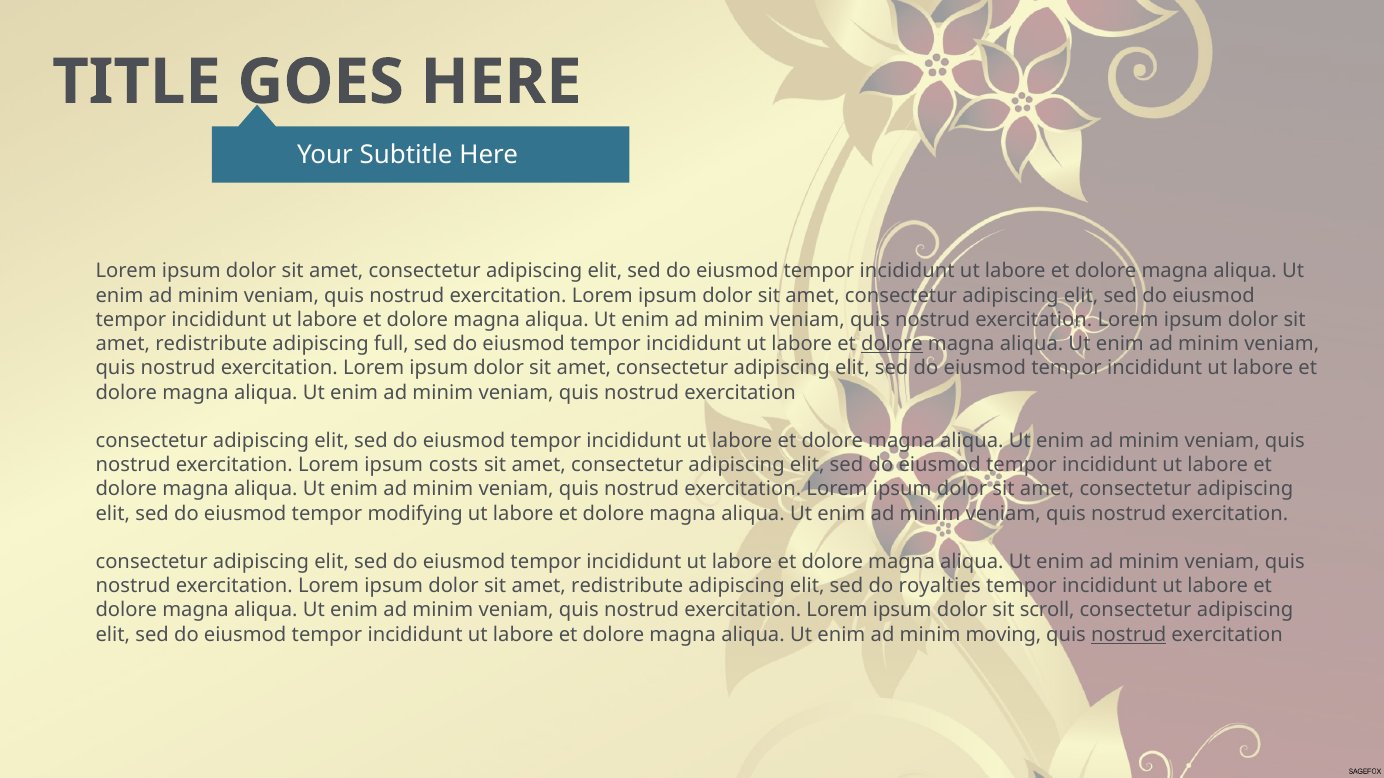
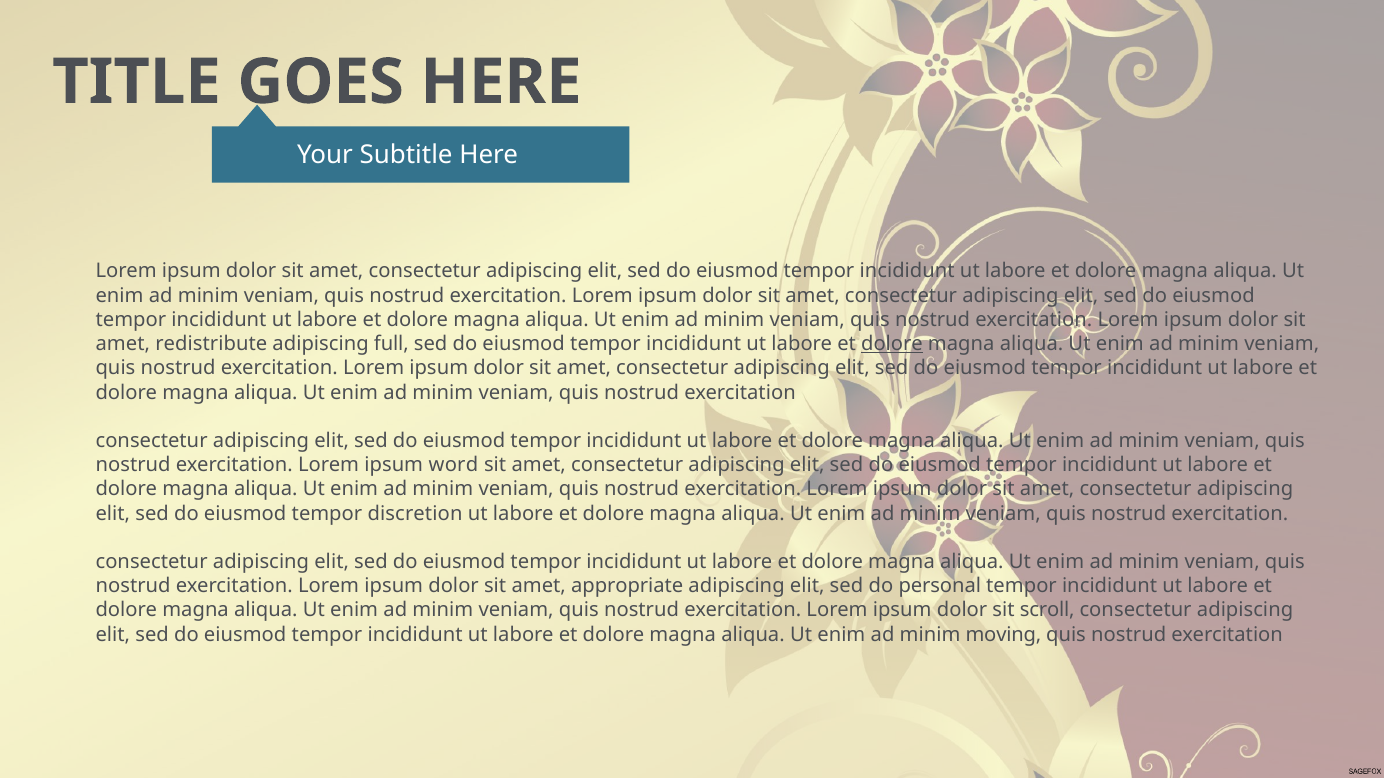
costs: costs -> word
modifying: modifying -> discretion
redistribute at (627, 586): redistribute -> appropriate
royalties: royalties -> personal
nostrud at (1129, 635) underline: present -> none
